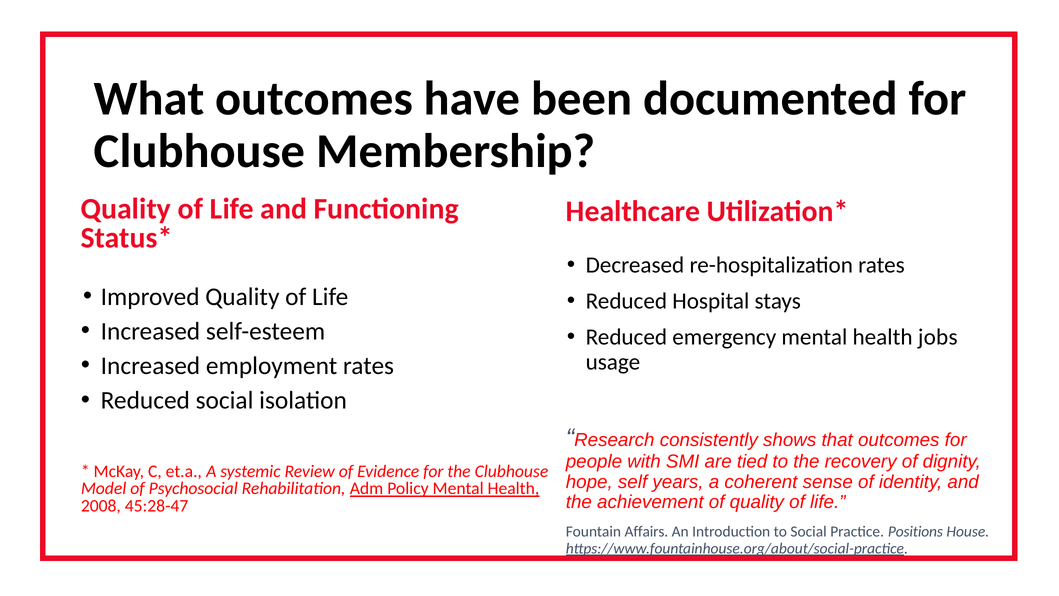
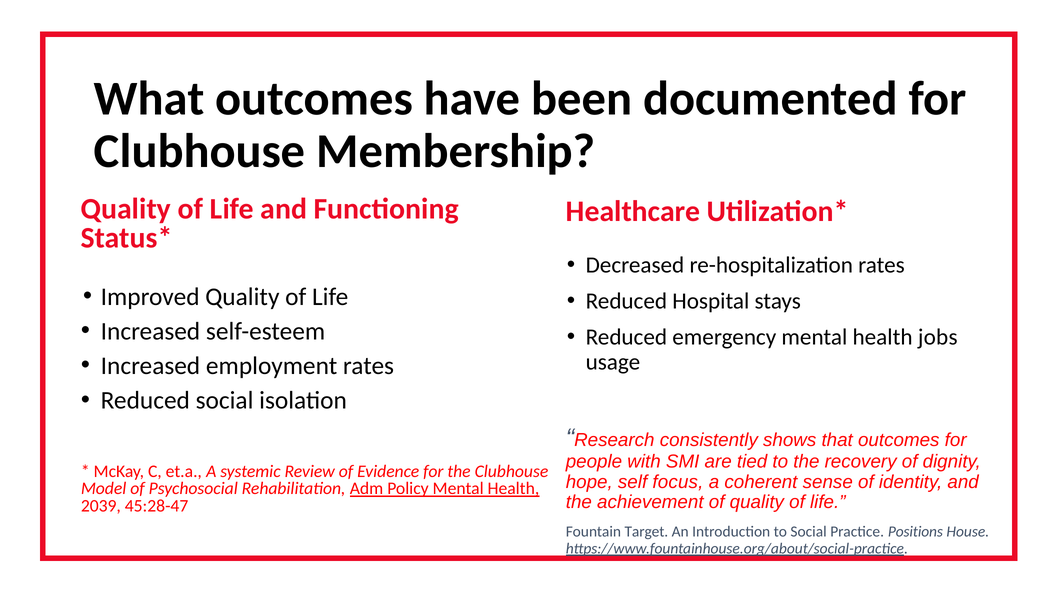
years: years -> focus
2008: 2008 -> 2039
Affairs: Affairs -> Target
